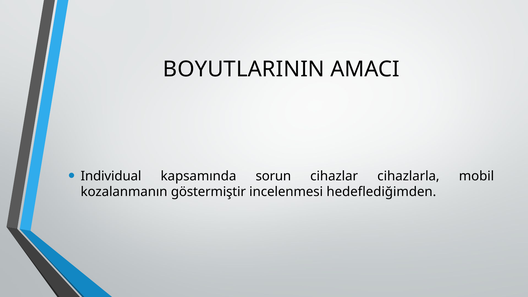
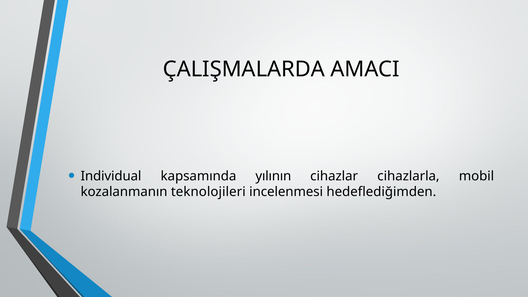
BOYUTLARININ: BOYUTLARININ -> ÇALIŞMALARDA
sorun: sorun -> yılının
göstermiştir: göstermiştir -> teknolojileri
